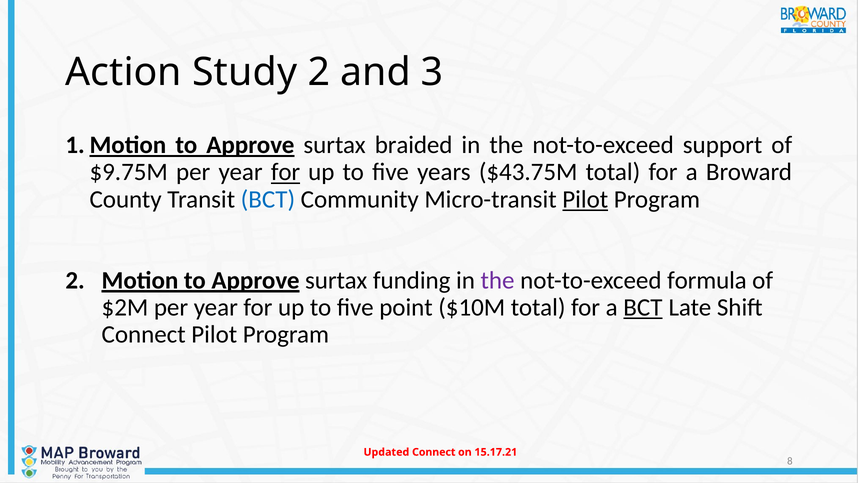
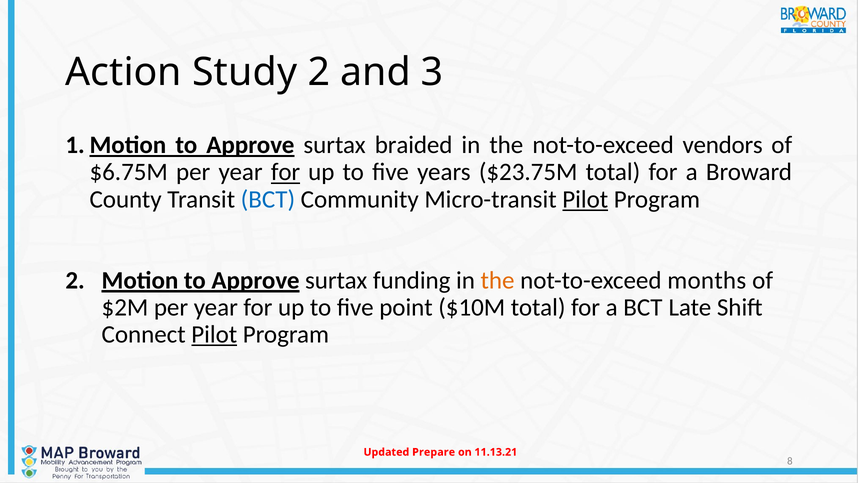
support: support -> vendors
$9.75M: $9.75M -> $6.75M
$43.75M: $43.75M -> $23.75M
the at (498, 280) colour: purple -> orange
formula: formula -> months
BCT at (643, 307) underline: present -> none
Pilot at (214, 334) underline: none -> present
Updated Connect: Connect -> Prepare
15.17.21: 15.17.21 -> 11.13.21
